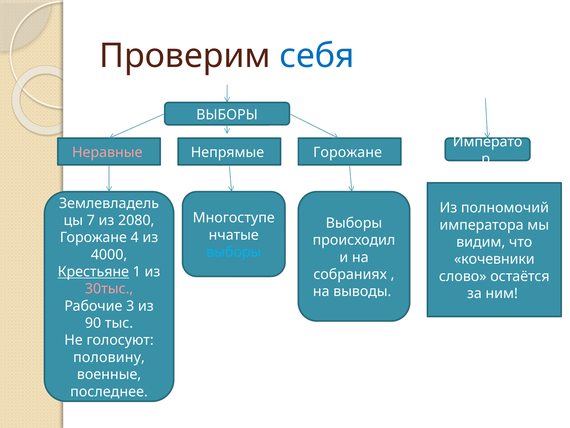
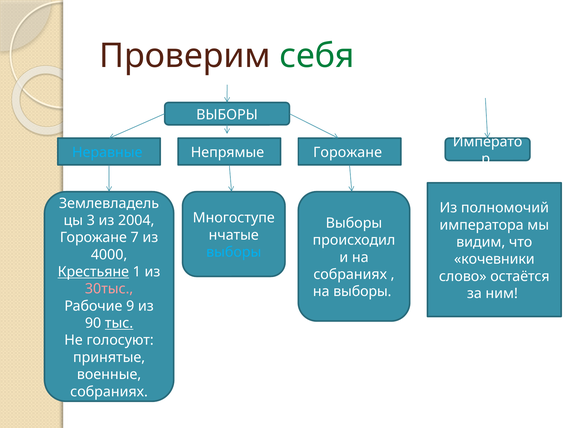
себя colour: blue -> green
Неравные colour: pink -> light blue
7: 7 -> 3
2080: 2080 -> 2004
4: 4 -> 7
на выводы: выводы -> выборы
3: 3 -> 9
тыс underline: none -> present
половину: половину -> принятые
последнее at (109, 391): последнее -> собраниях
